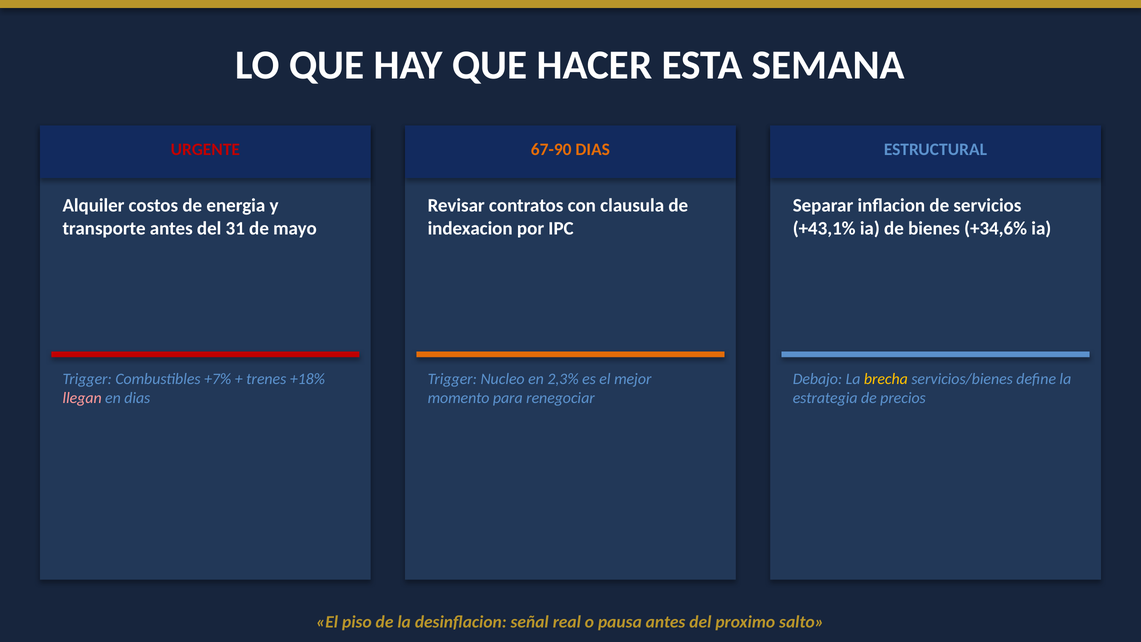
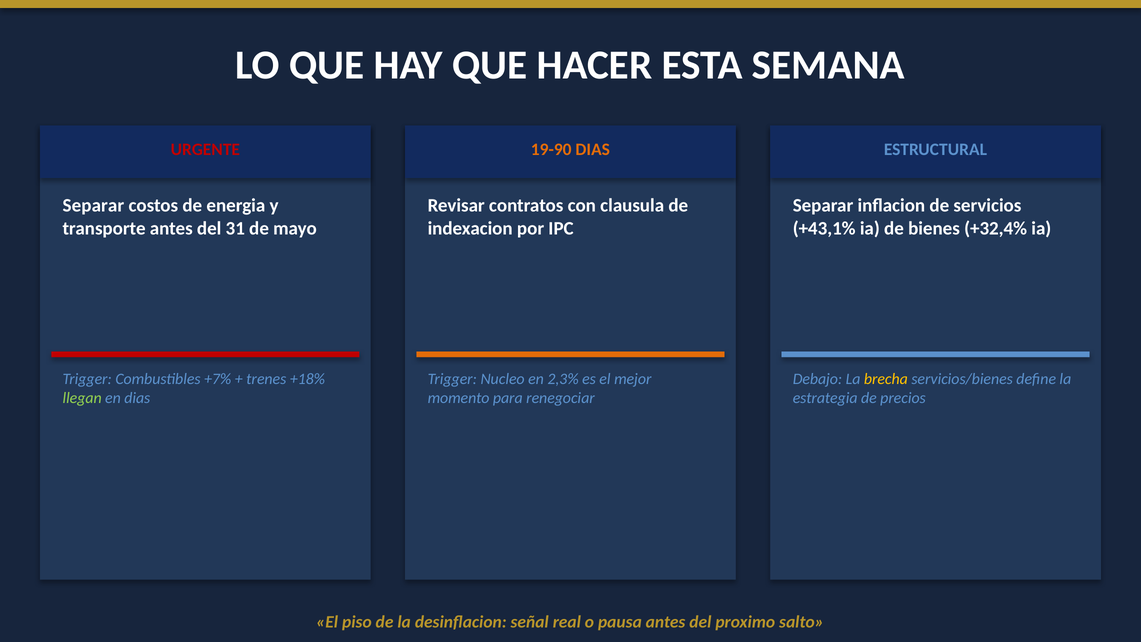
67-90: 67-90 -> 19-90
Alquiler at (93, 205): Alquiler -> Separar
+34,6%: +34,6% -> +32,4%
llegan colour: pink -> light green
